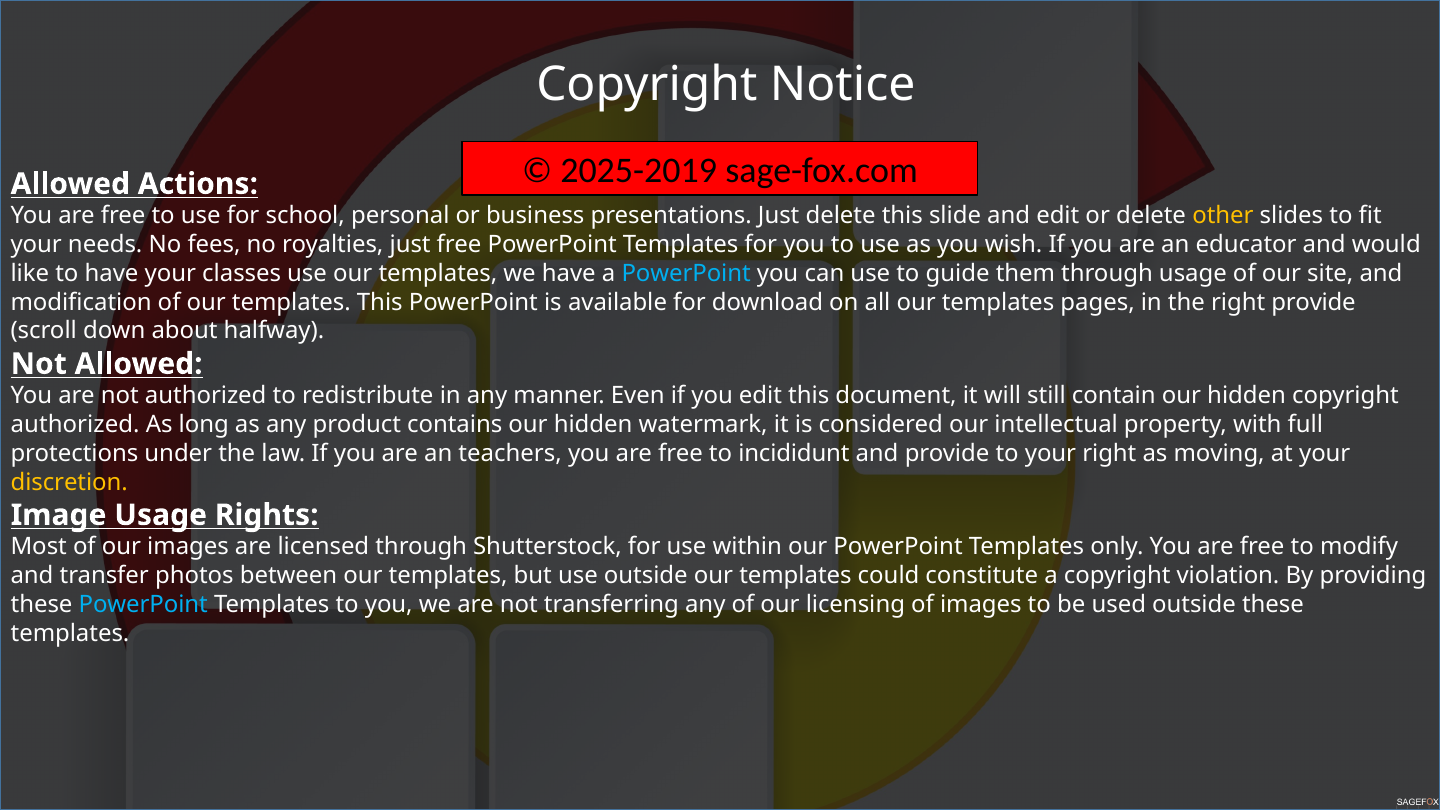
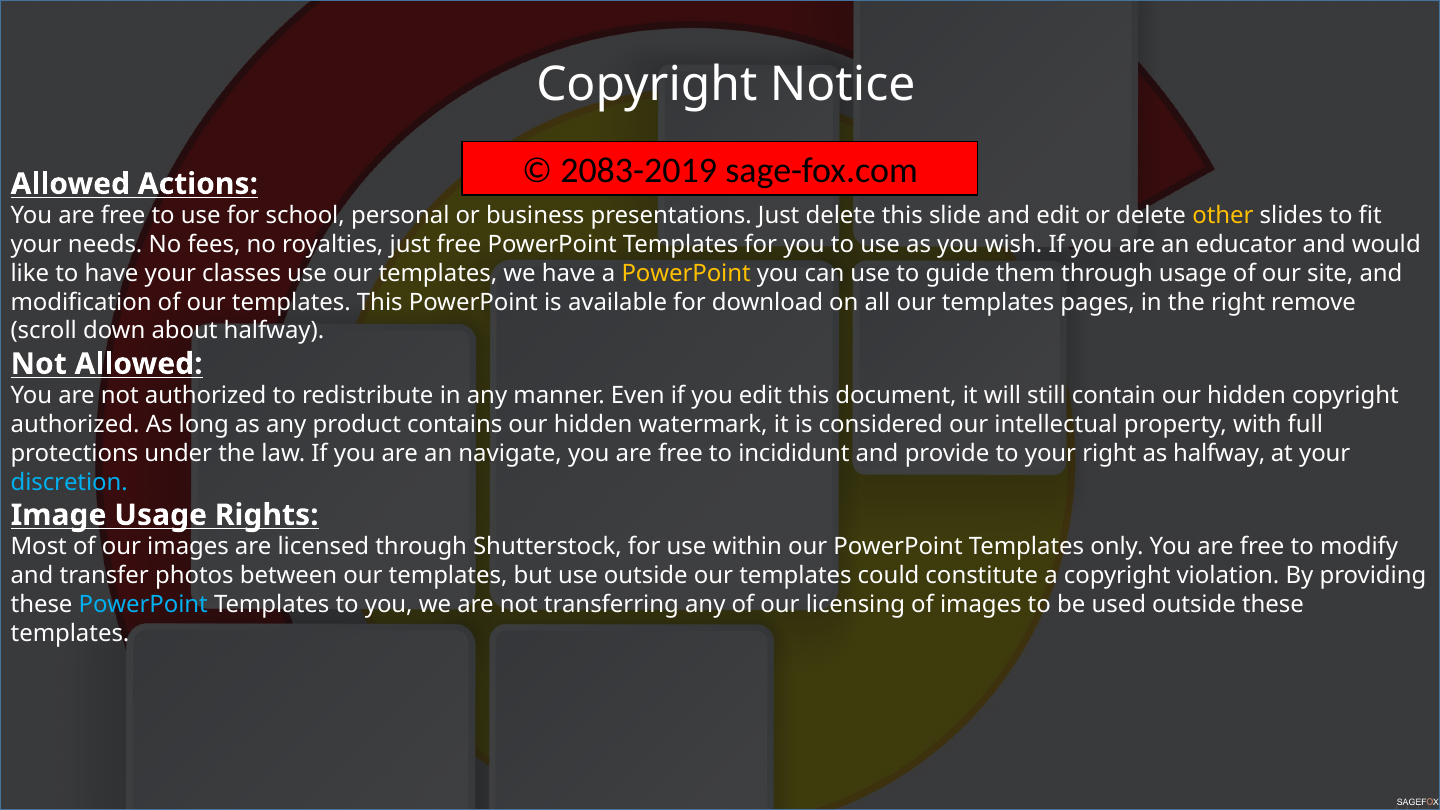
2025-2019: 2025-2019 -> 2083-2019
PowerPoint at (686, 273) colour: light blue -> yellow
right provide: provide -> remove
teachers: teachers -> navigate
as moving: moving -> halfway
discretion colour: yellow -> light blue
